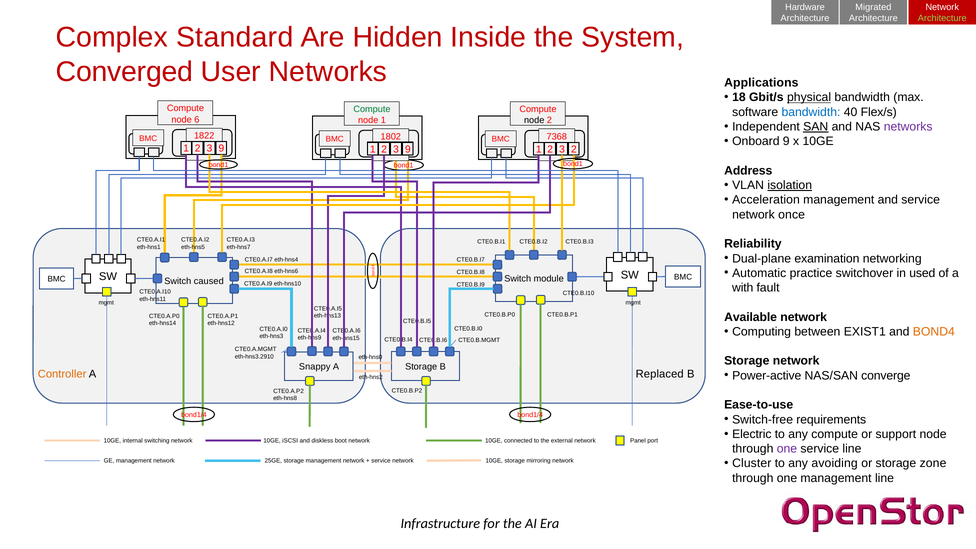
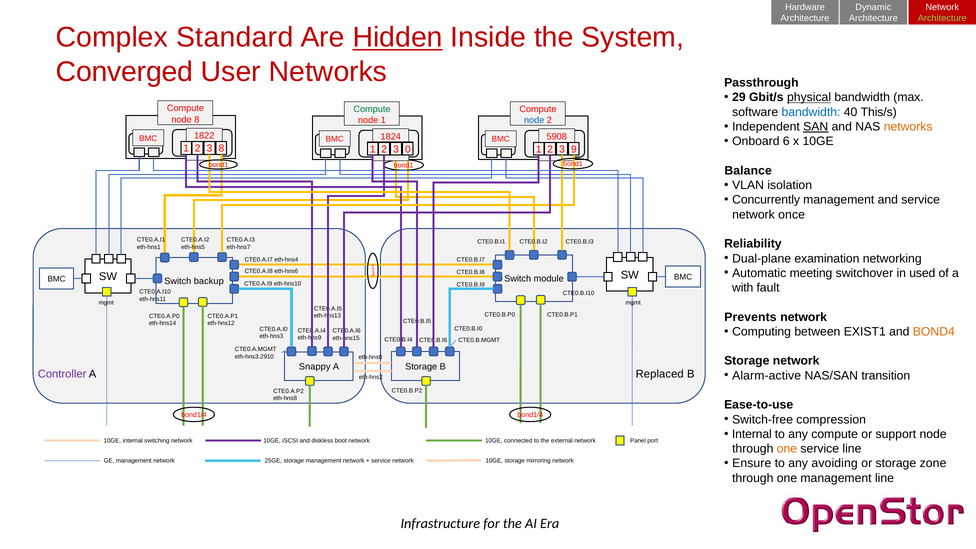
Migrated: Migrated -> Dynamic
Hidden underline: none -> present
Applications: Applications -> Passthrough
18: 18 -> 29
Flex/s: Flex/s -> This/s
node 6: 6 -> 8
node at (534, 120) colour: black -> blue
networks at (908, 127) colour: purple -> orange
1802: 1802 -> 1824
7368: 7368 -> 5908
Onboard 9: 9 -> 6
9 at (221, 149): 9 -> 8
9 at (408, 149): 9 -> 0
1 2: 2 -> 9
Address: Address -> Balance
isolation underline: present -> none
Acceleration: Acceleration -> Concurrently
practice: practice -> meeting
caused: caused -> backup
Available: Available -> Prevents
Controller colour: orange -> purple
Power-active: Power-active -> Alarm-active
converge: converge -> transition
requirements: requirements -> compression
Electric at (752, 434): Electric -> Internal
one at (787, 449) colour: purple -> orange
Cluster: Cluster -> Ensure
